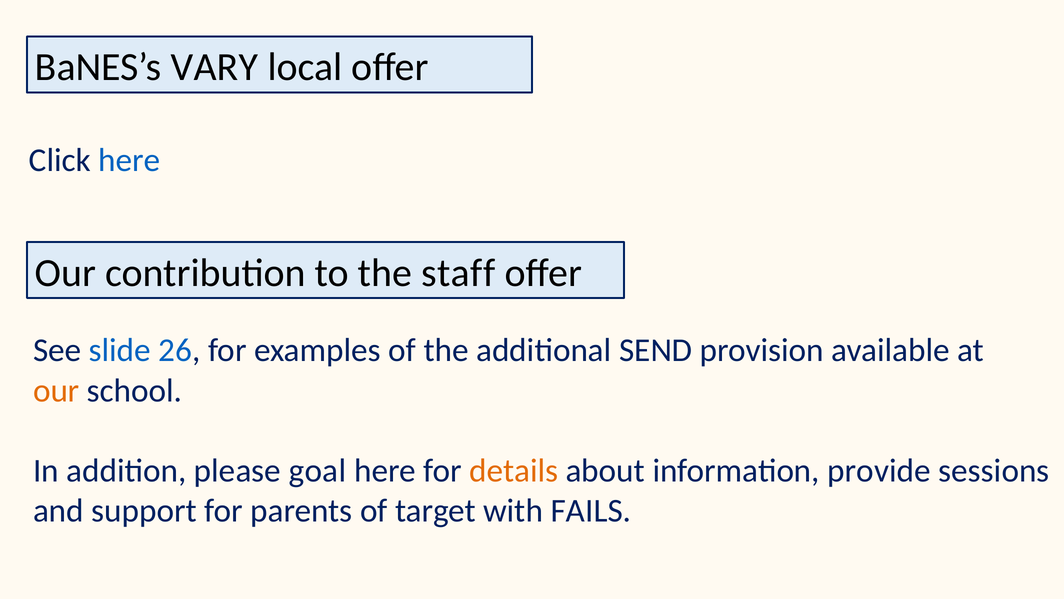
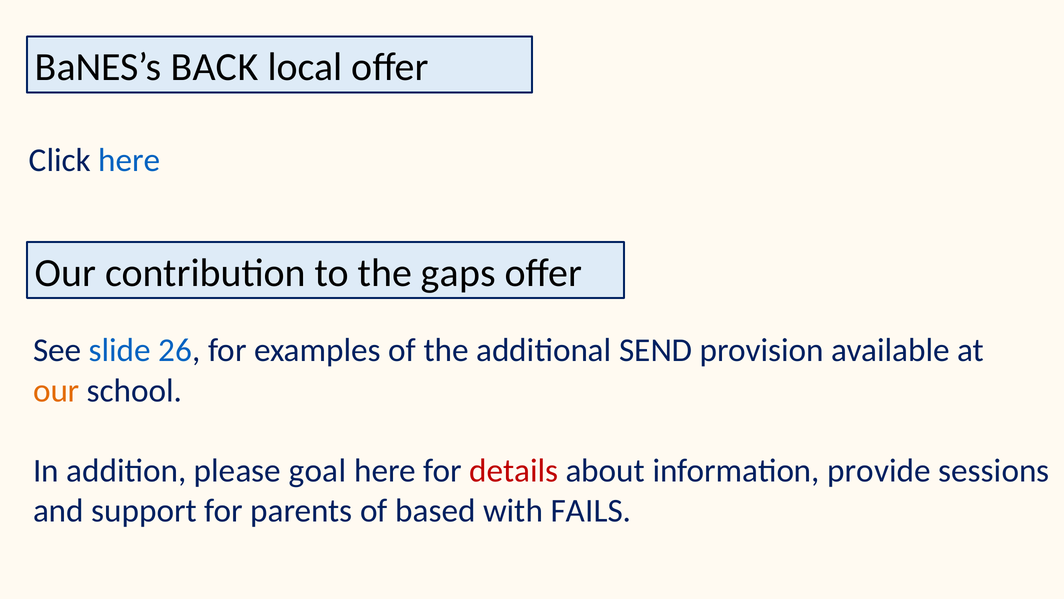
VARY: VARY -> BACK
staff: staff -> gaps
details colour: orange -> red
target: target -> based
